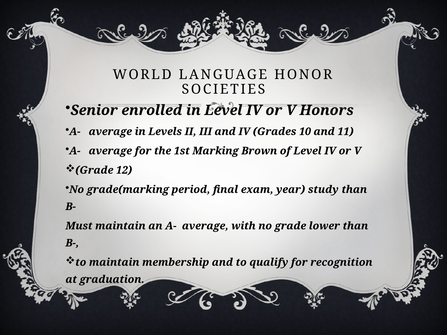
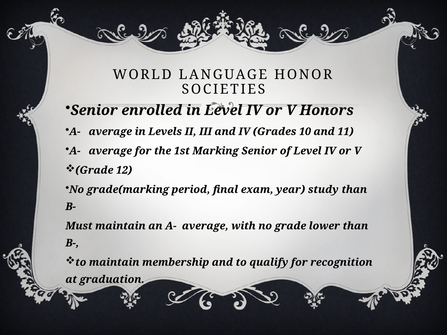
Marking Brown: Brown -> Senior
